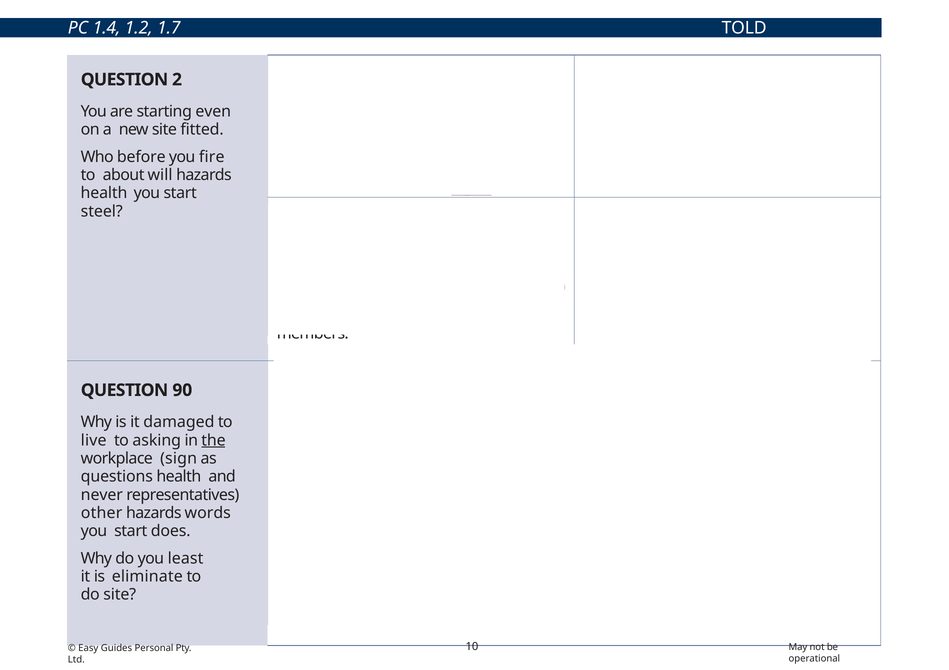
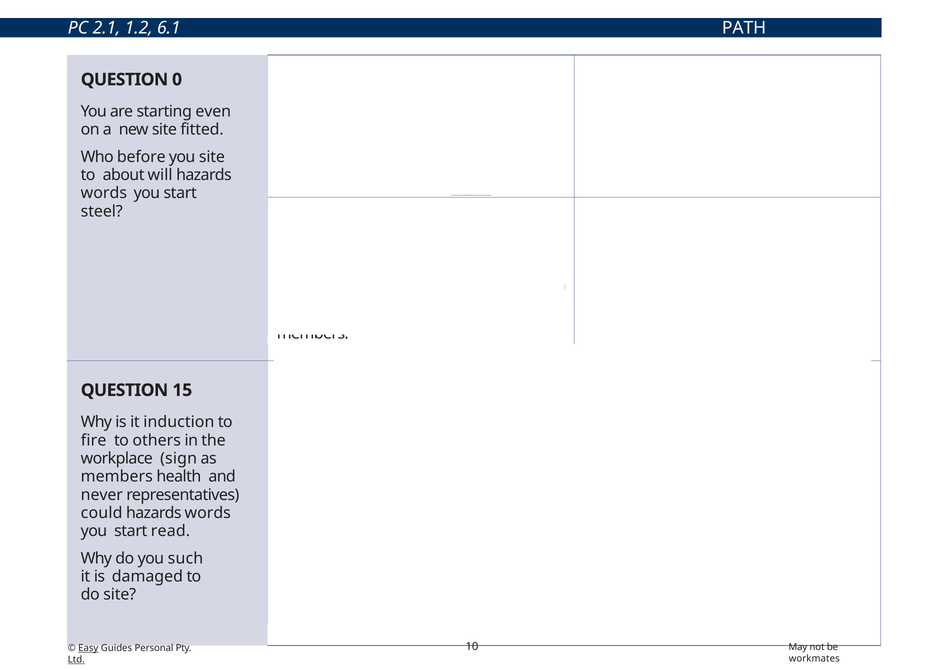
1.4: 1.4 -> 2.1
1.7: 1.7 -> 6.1
TOLD: TOLD -> PATH
2: 2 -> 0
you fire: fire -> site
health at (104, 193): health -> words
90: 90 -> 15
damaged: damaged -> induction
live: live -> fire
asking: asking -> others
the at (214, 440) underline: present -> none
questions at (117, 477): questions -> members
other: other -> could
does: does -> read
least: least -> such
eliminate: eliminate -> damaged
Easy underline: none -> present
operational at (814, 658): operational -> workmates
Ltd underline: none -> present
